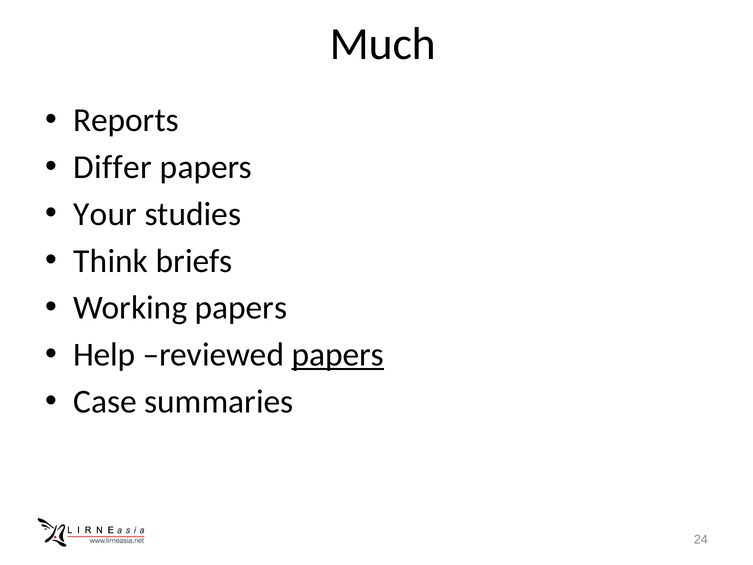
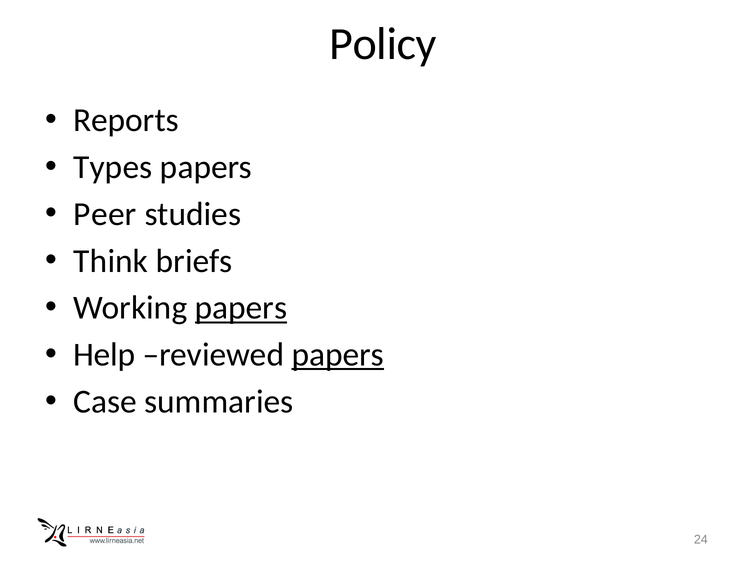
Much: Much -> Policy
Differ: Differ -> Types
Your: Your -> Peer
papers at (241, 308) underline: none -> present
